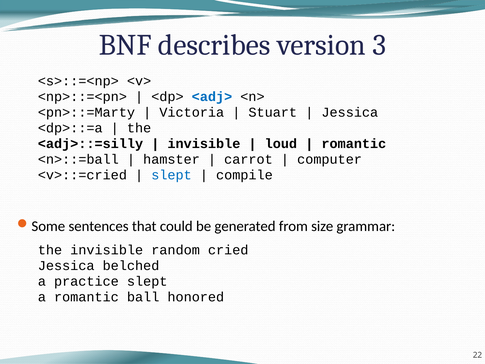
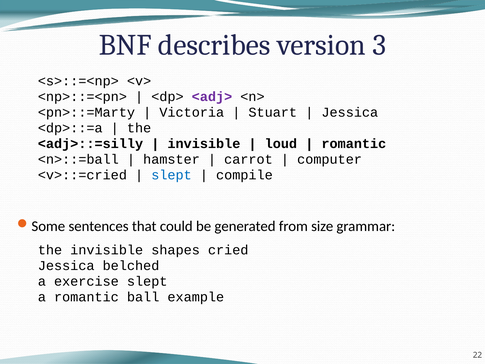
<adj> colour: blue -> purple
random: random -> shapes
practice: practice -> exercise
honored: honored -> example
